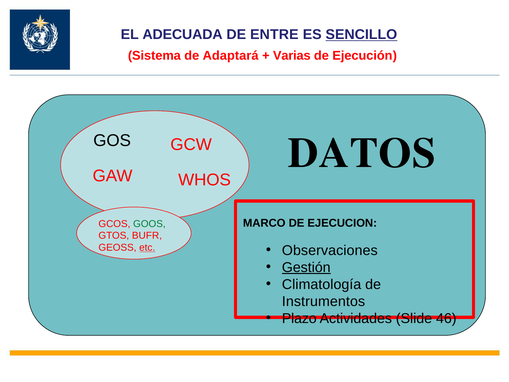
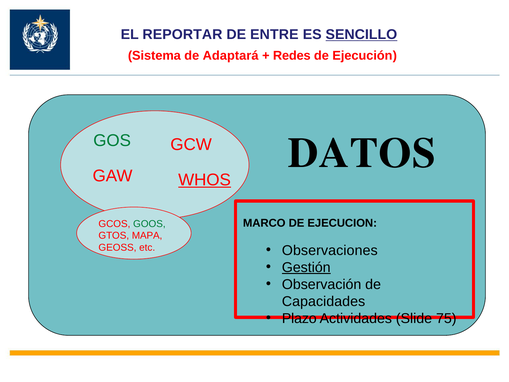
ADECUADA: ADECUADA -> REPORTAR
Varias: Varias -> Redes
GOS colour: black -> green
WHOS underline: none -> present
BUFR: BUFR -> MAPA
etc underline: present -> none
Climatología: Climatología -> Observación
Instrumentos: Instrumentos -> Capacidades
46: 46 -> 75
